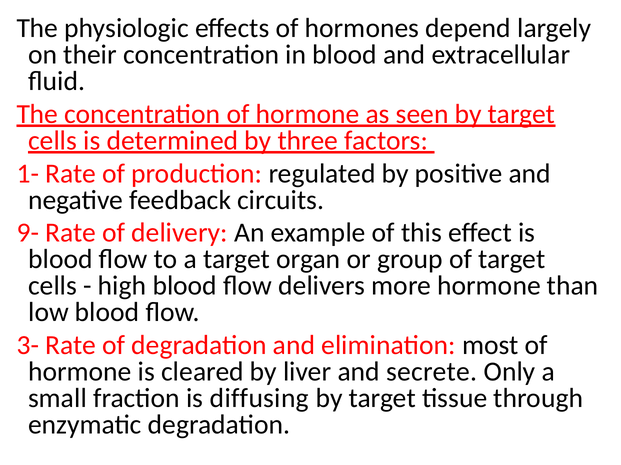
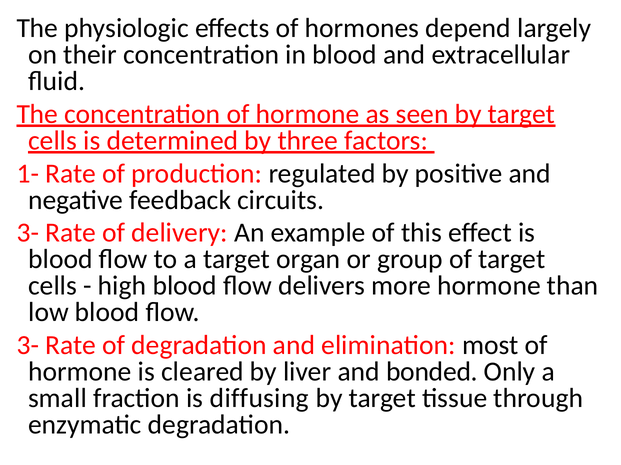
9- at (28, 233): 9- -> 3-
secrete: secrete -> bonded
